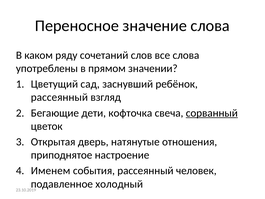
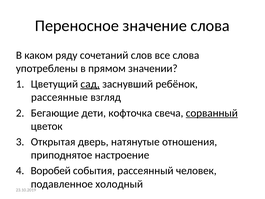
сад underline: none -> present
рассеянный at (59, 97): рассеянный -> рассеянные
Именем: Именем -> Воробей
